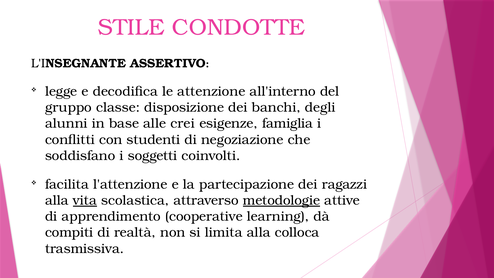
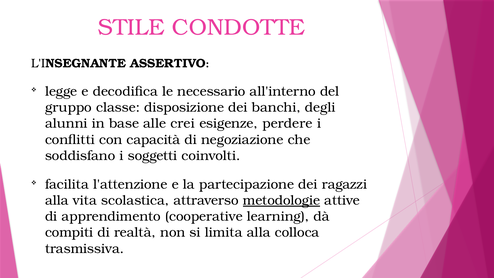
attenzione: attenzione -> necessario
famiglia: famiglia -> perdere
studenti: studenti -> capacità
vita underline: present -> none
